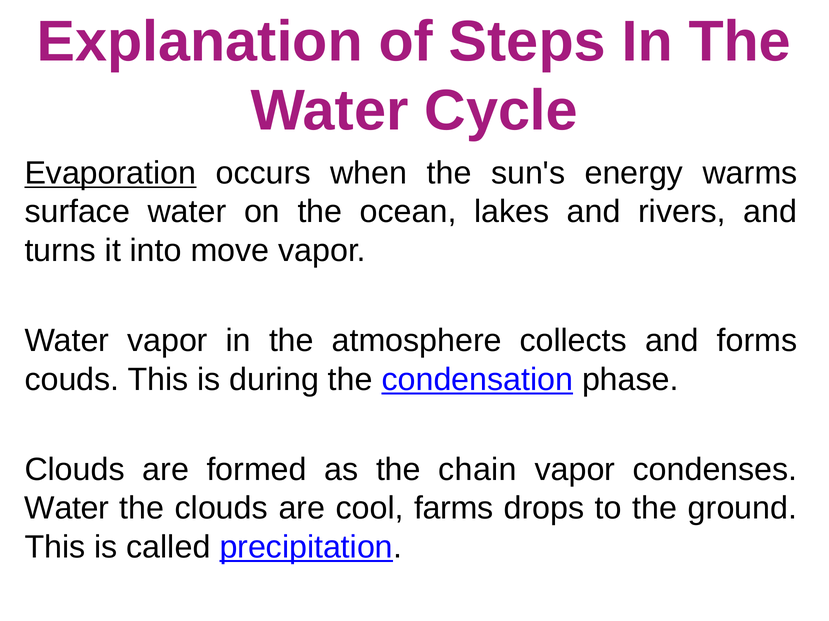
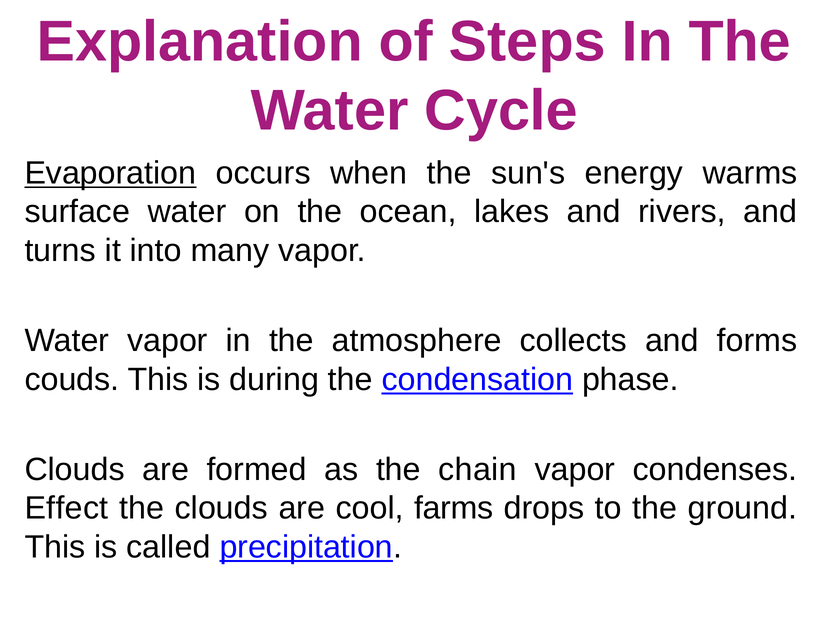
move: move -> many
Water at (67, 509): Water -> Effect
